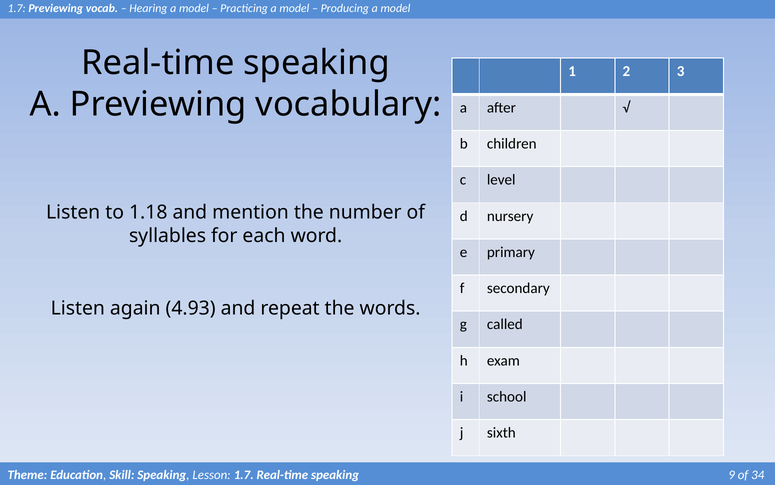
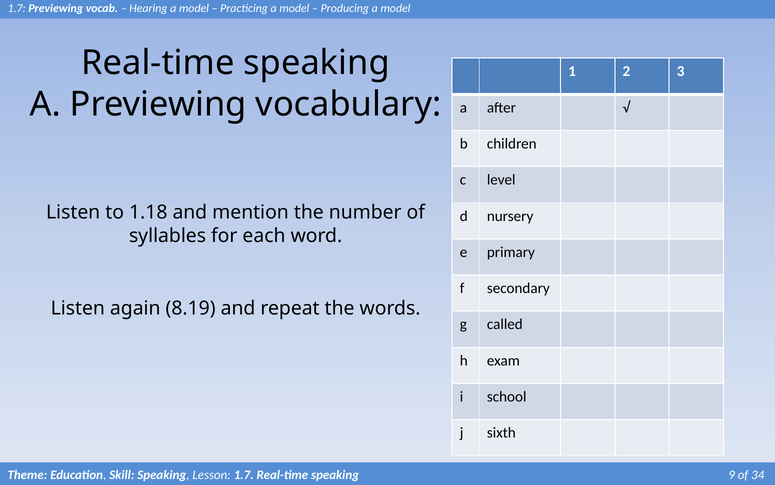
4.93: 4.93 -> 8.19
